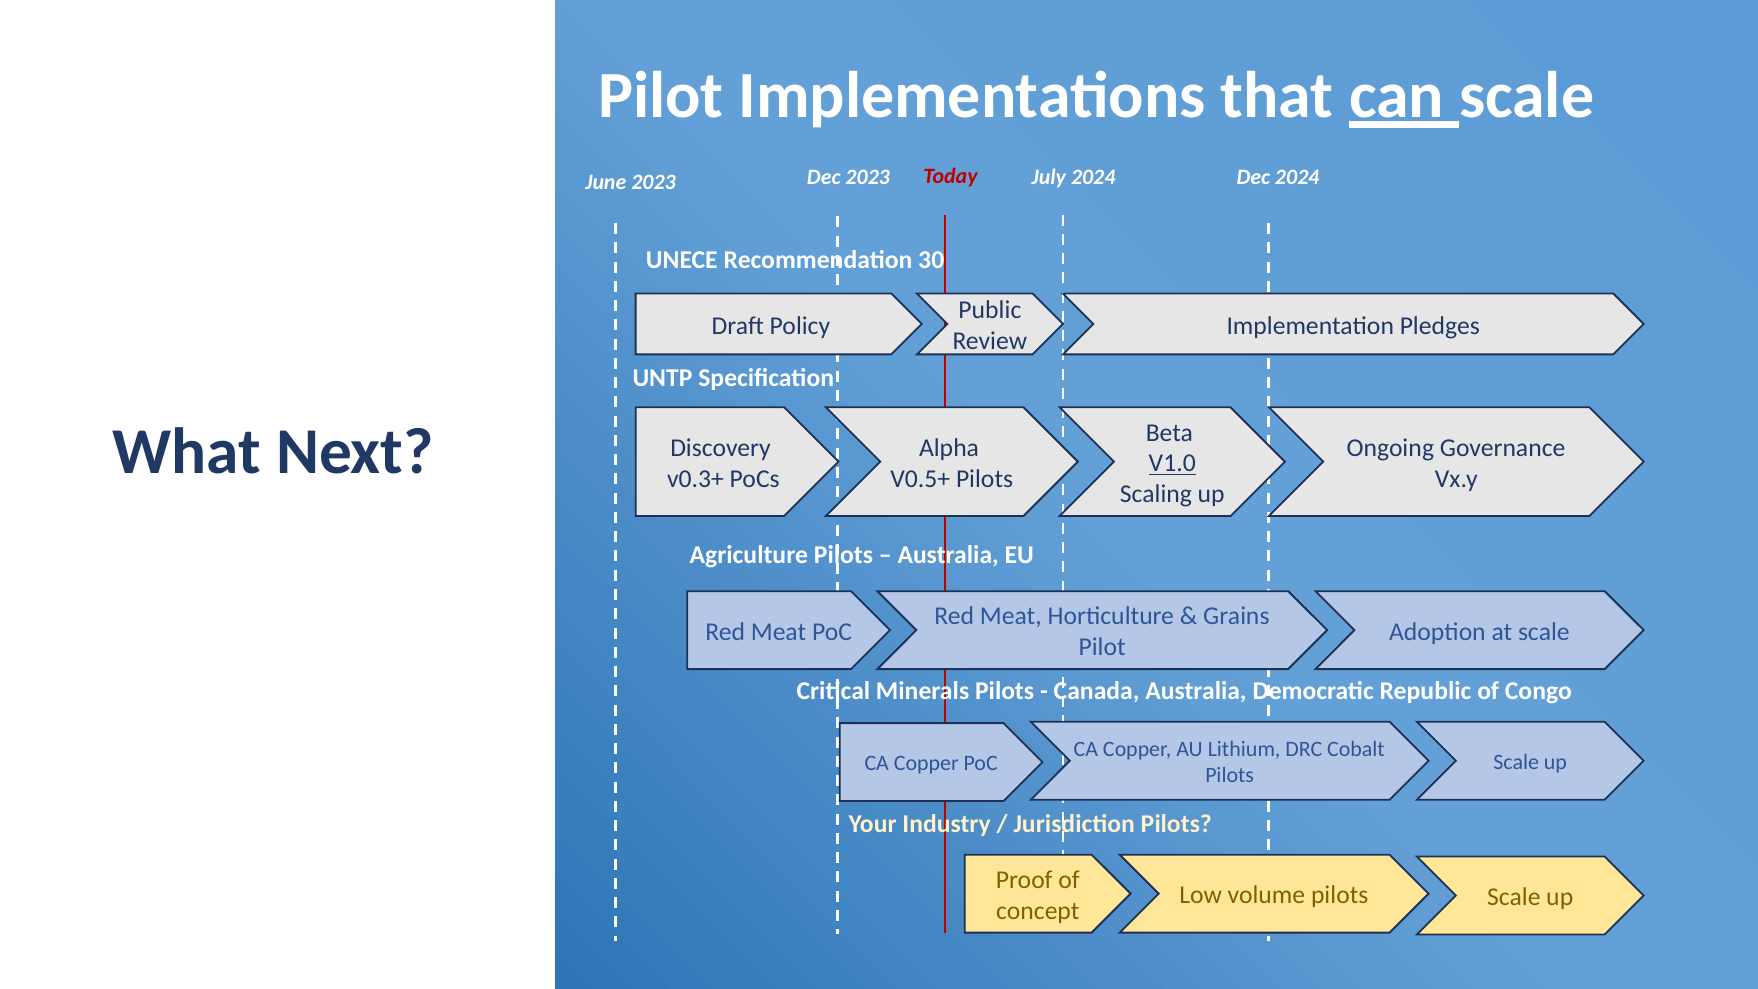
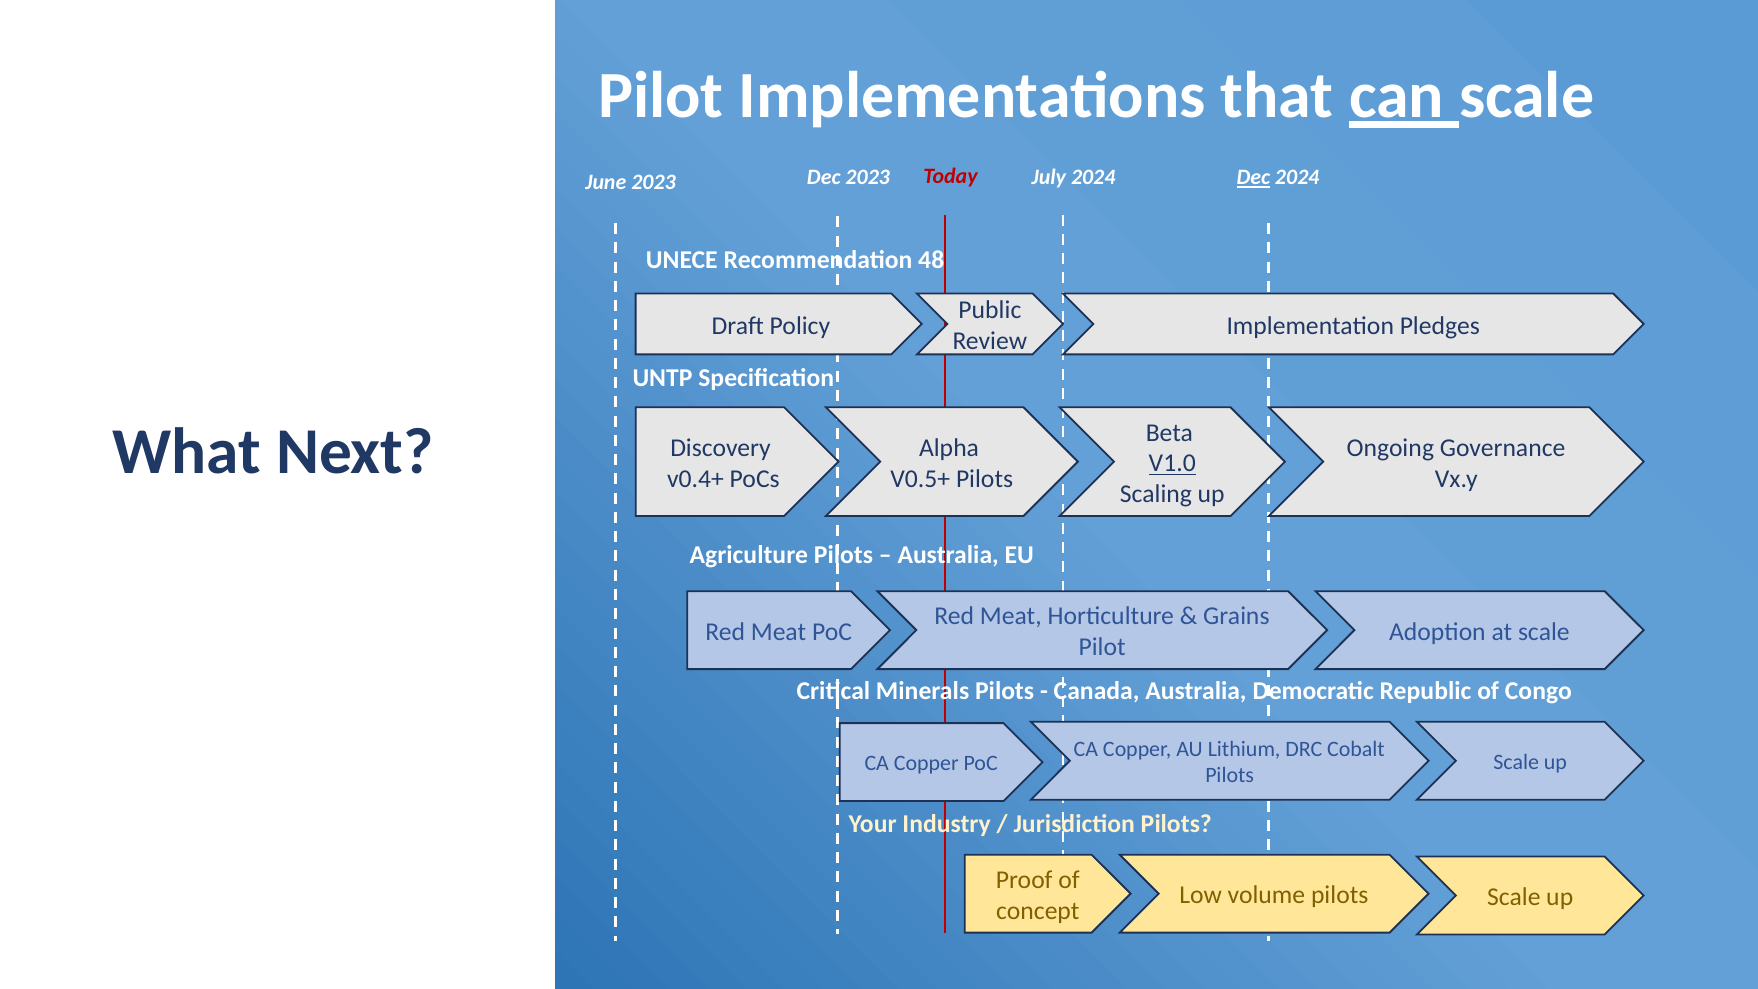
Dec at (1253, 178) underline: none -> present
30: 30 -> 48
v0.3+: v0.3+ -> v0.4+
